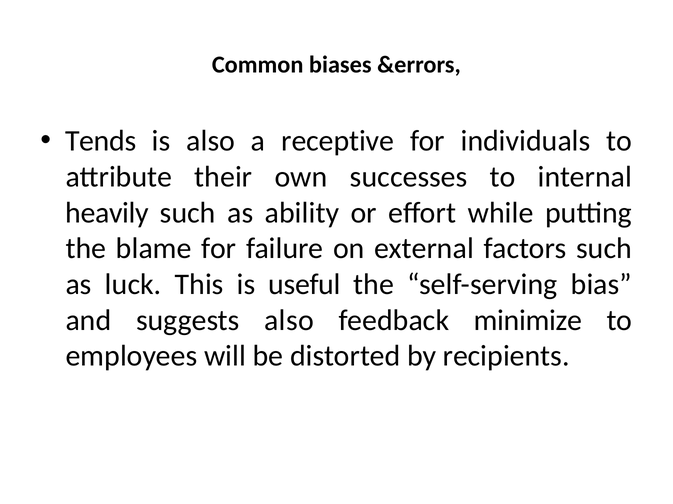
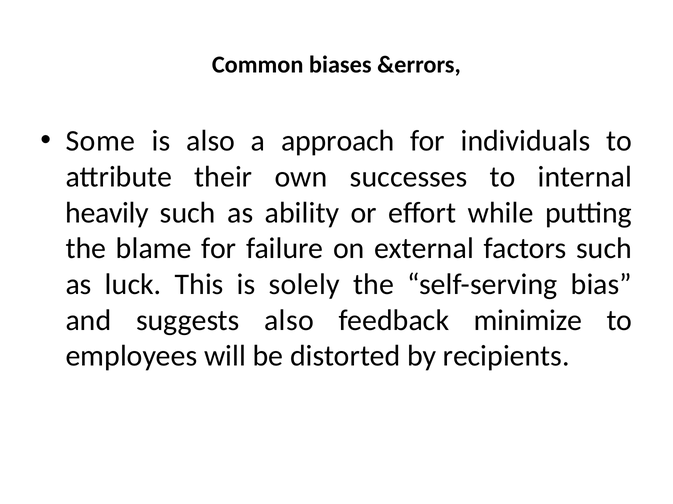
Tends: Tends -> Some
receptive: receptive -> approach
useful: useful -> solely
